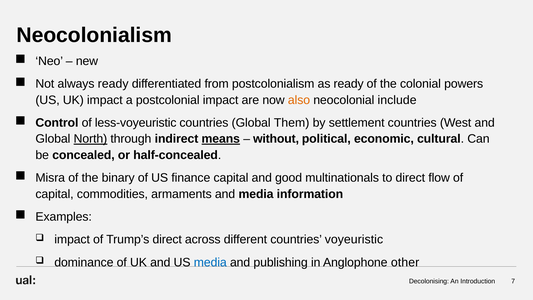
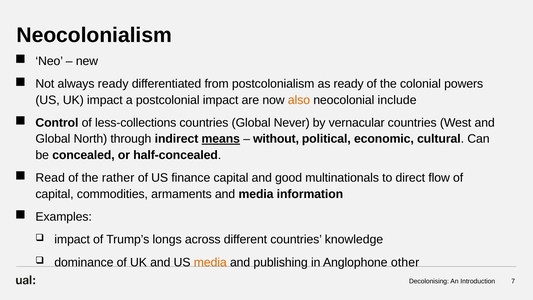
less-voyeuristic: less-voyeuristic -> less-collections
Them: Them -> Never
settlement: settlement -> vernacular
North underline: present -> none
Misra: Misra -> Read
binary: binary -> rather
Trump’s direct: direct -> longs
voyeuristic: voyeuristic -> knowledge
media at (210, 262) colour: blue -> orange
